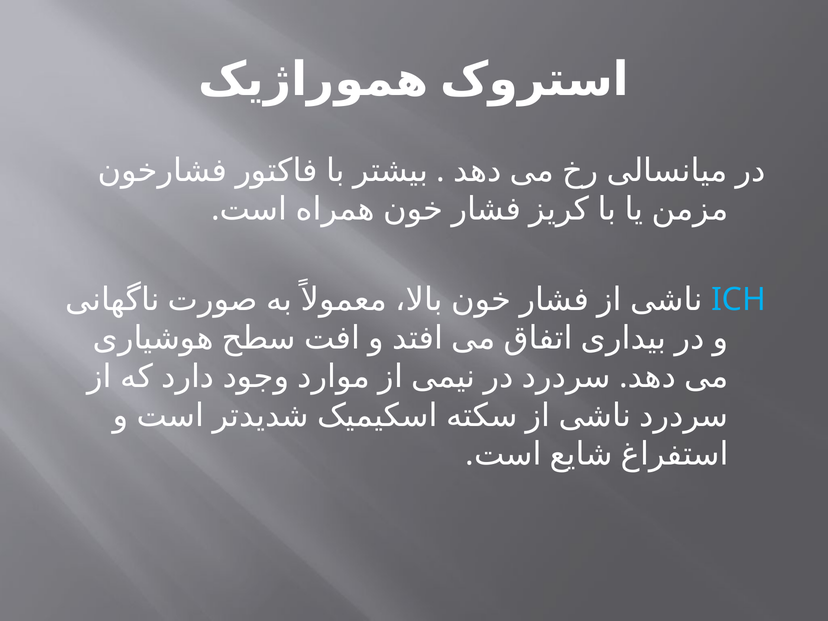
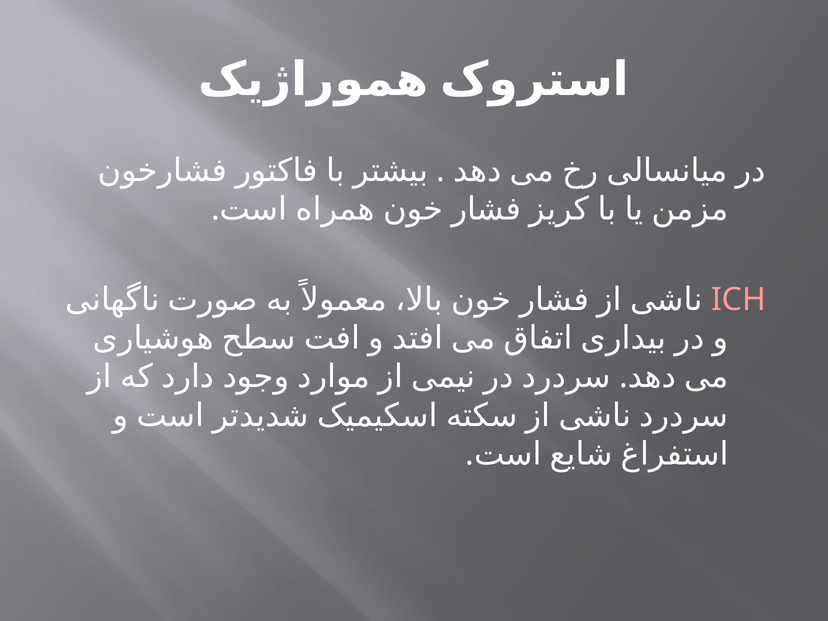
ICH colour: light blue -> pink
